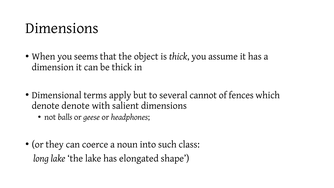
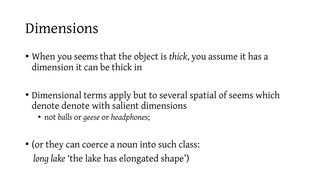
cannot: cannot -> spatial
of fences: fences -> seems
